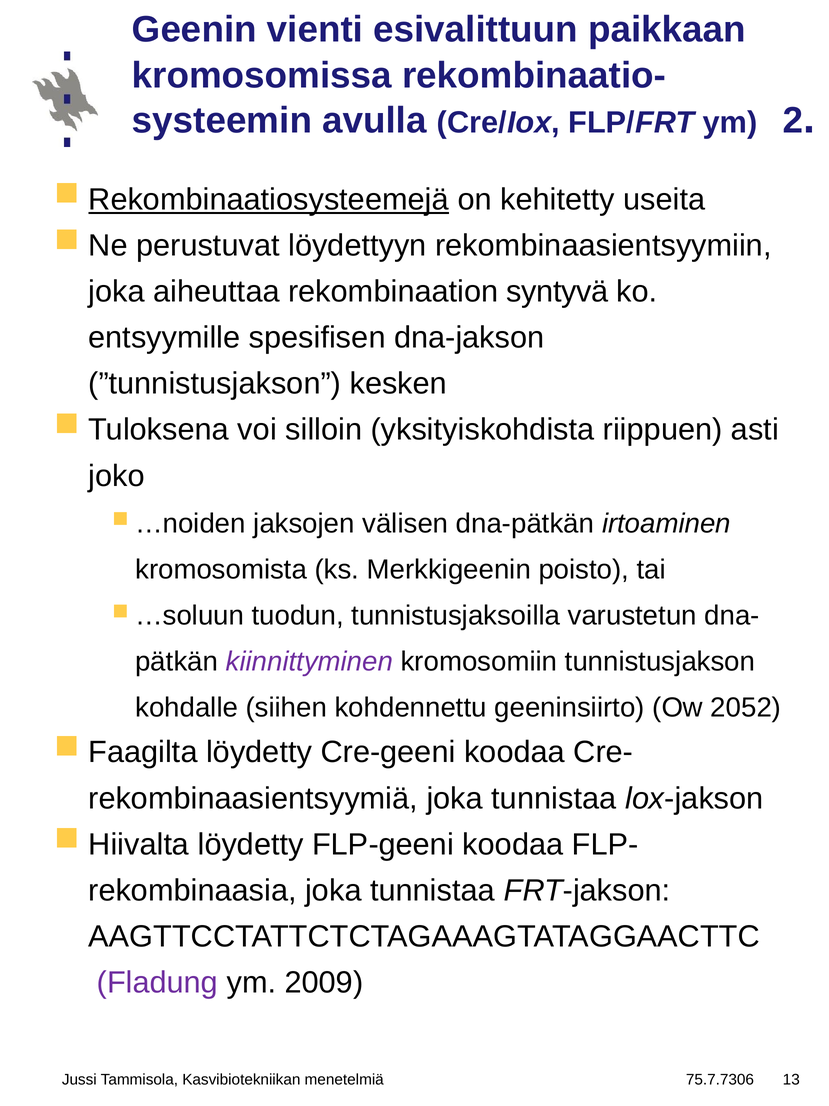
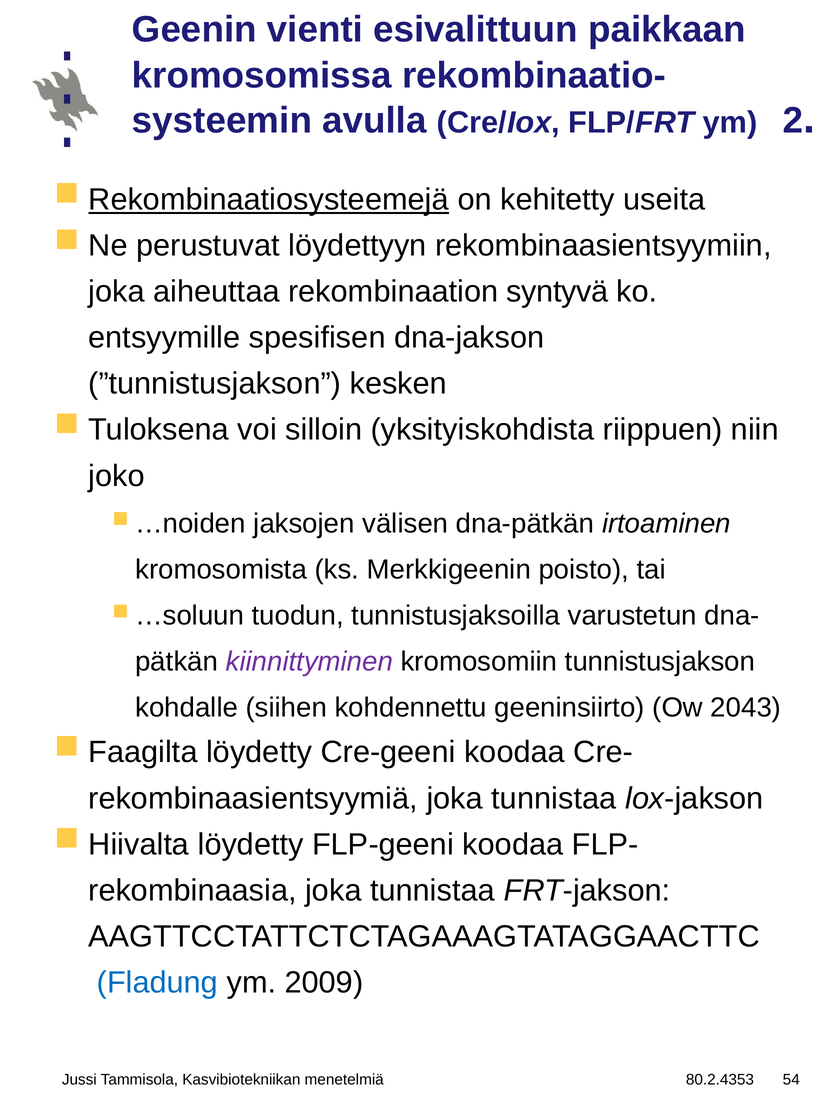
asti: asti -> niin
2052: 2052 -> 2043
Fladung colour: purple -> blue
75.7.7306: 75.7.7306 -> 80.2.4353
13: 13 -> 54
